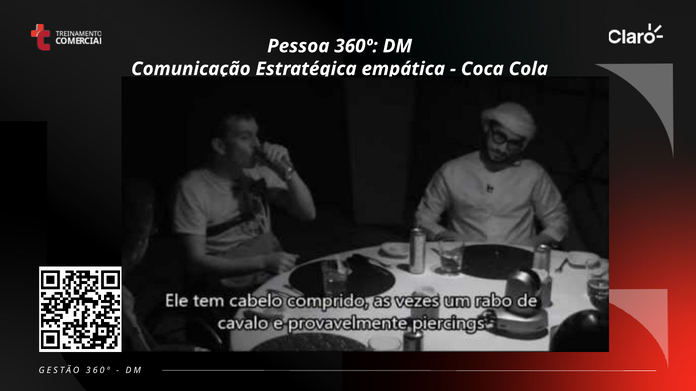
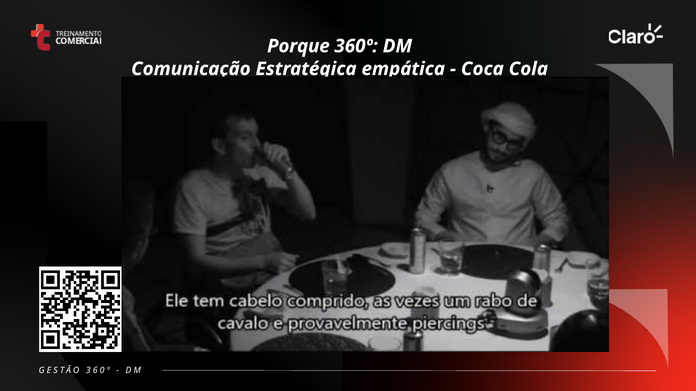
Pessoa: Pessoa -> Porque
